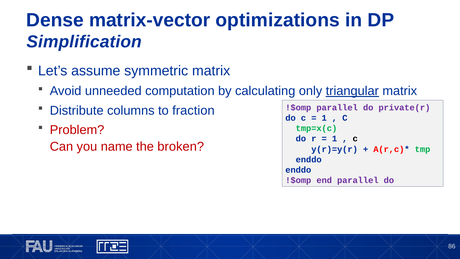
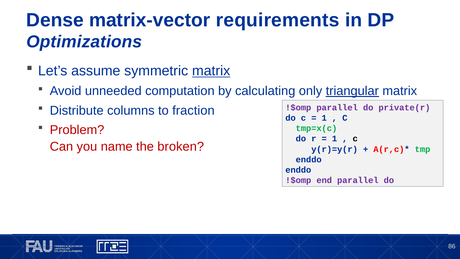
optimizations: optimizations -> requirements
Simplification: Simplification -> Optimizations
matrix at (211, 71) underline: none -> present
